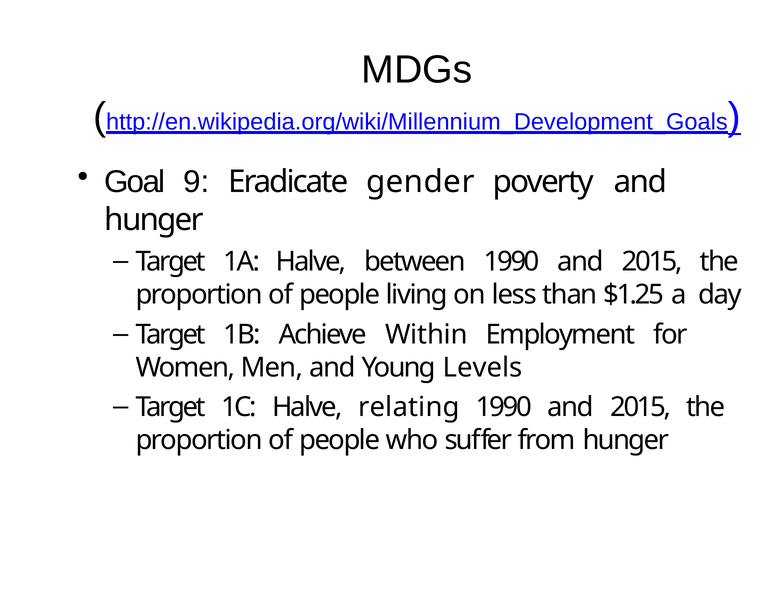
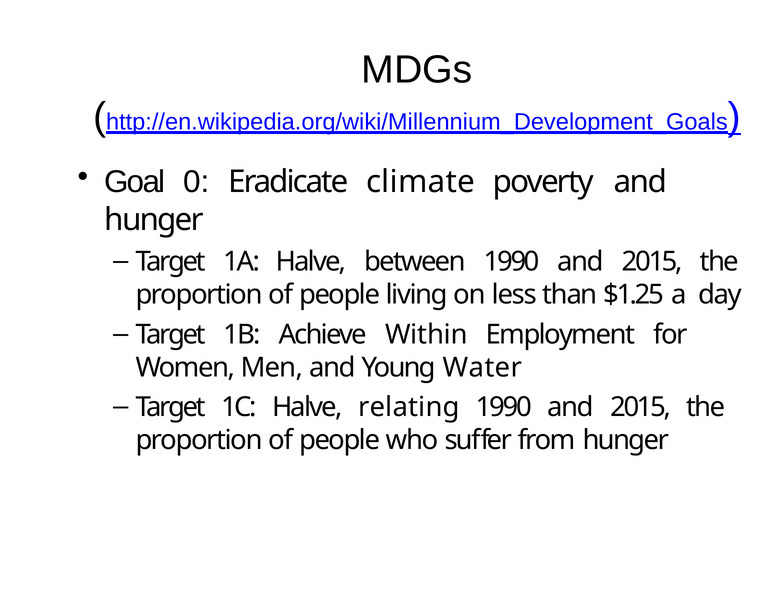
9: 9 -> 0
gender: gender -> climate
Levels: Levels -> Water
